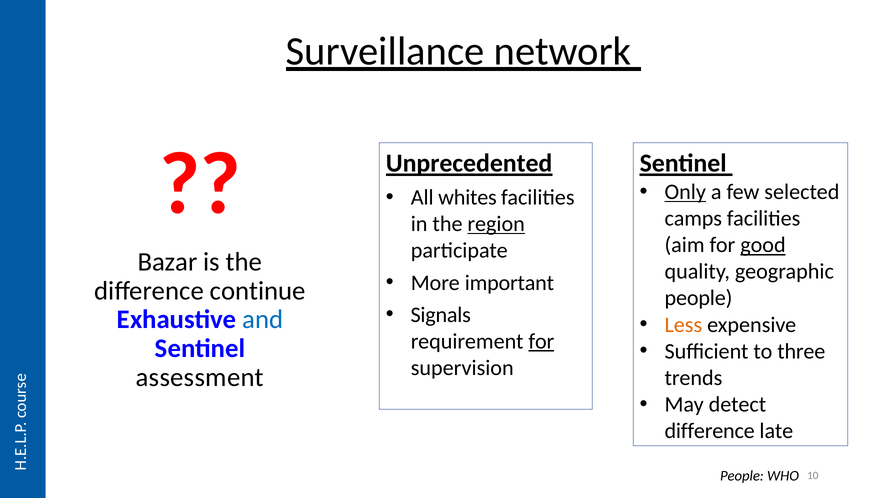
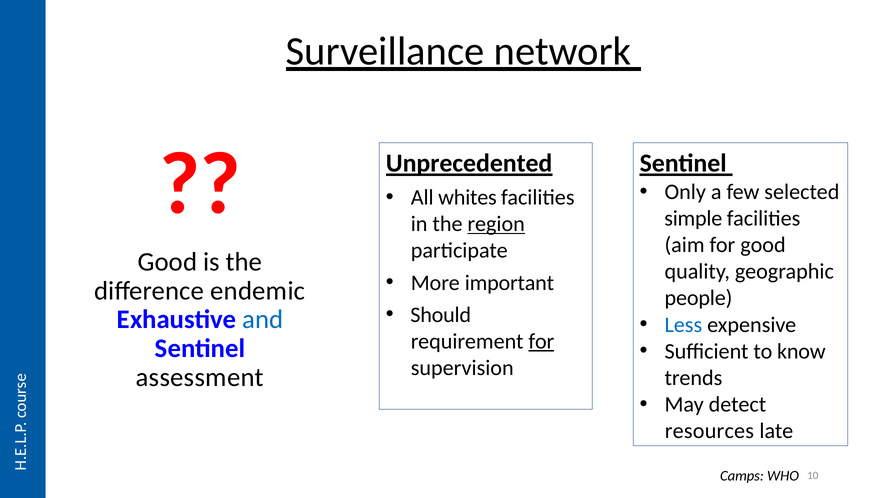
Only underline: present -> none
camps: camps -> simple
good at (763, 245) underline: present -> none
Bazar at (168, 262): Bazar -> Good
continue: continue -> endemic
Signals: Signals -> Should
Less colour: orange -> blue
three: three -> know
difference at (710, 431): difference -> resources
People at (742, 476): People -> Camps
